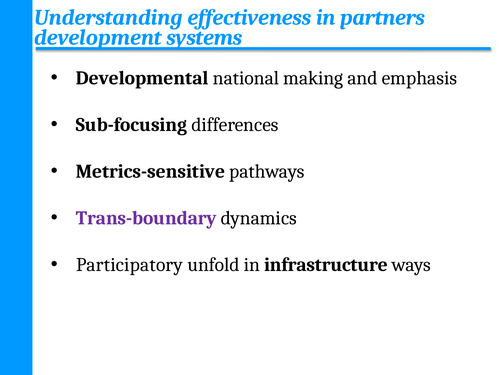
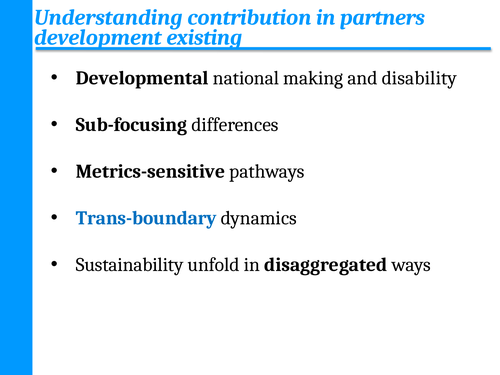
effectiveness: effectiveness -> contribution
systems: systems -> existing
emphasis: emphasis -> disability
Trans-boundary colour: purple -> blue
Participatory: Participatory -> Sustainability
infrastructure: infrastructure -> disaggregated
